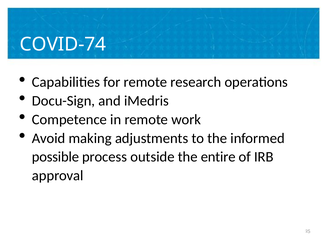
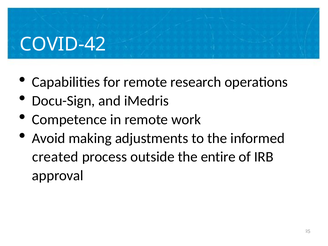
COVID-74: COVID-74 -> COVID-42
possible: possible -> created
